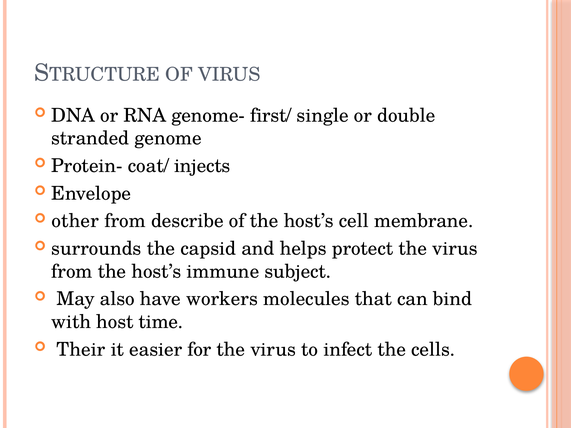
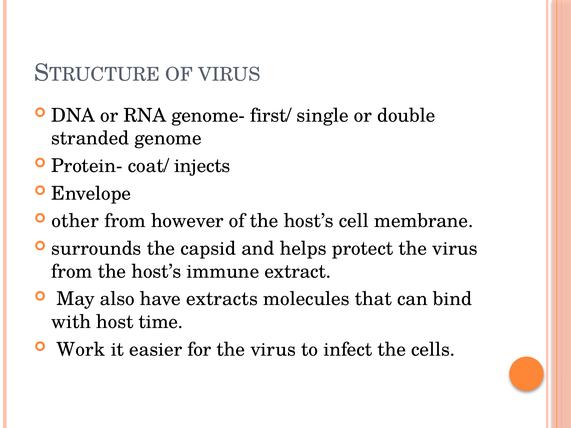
describe: describe -> however
subject: subject -> extract
workers: workers -> extracts
Their: Their -> Work
